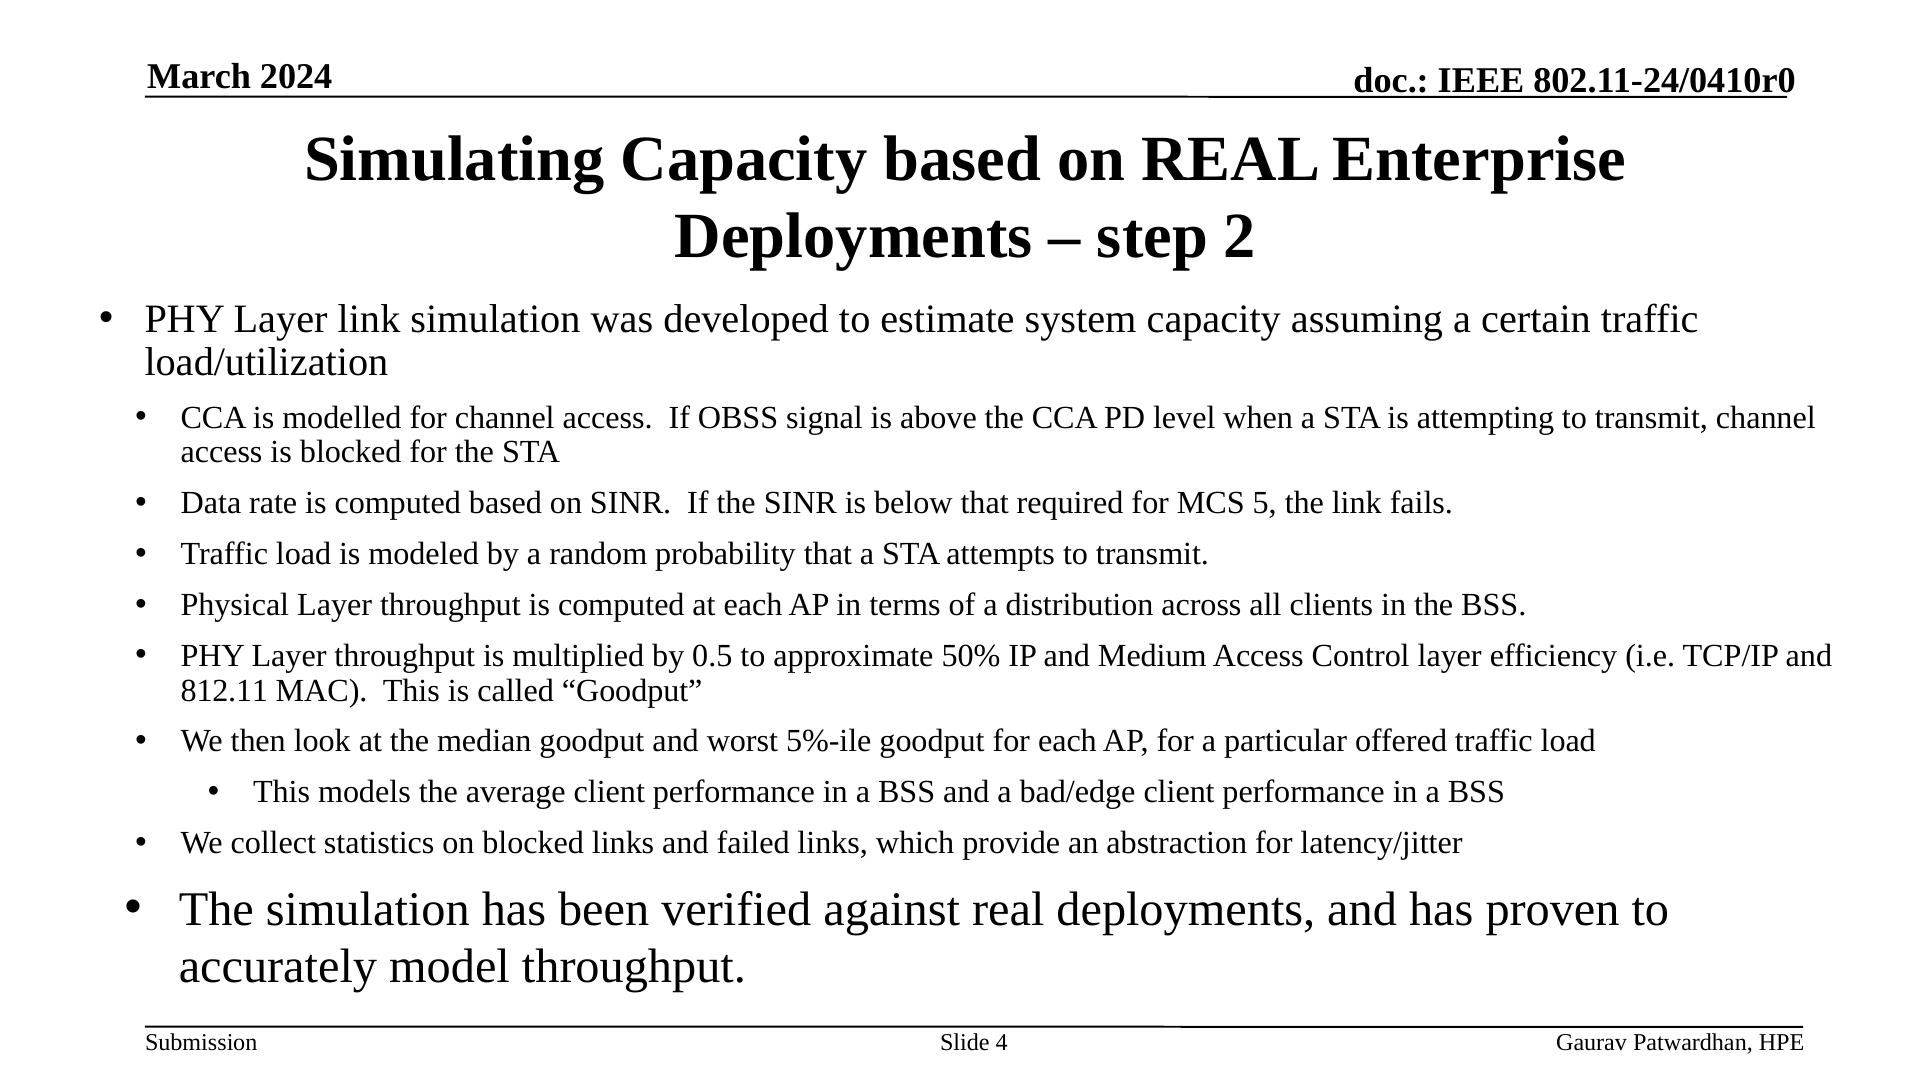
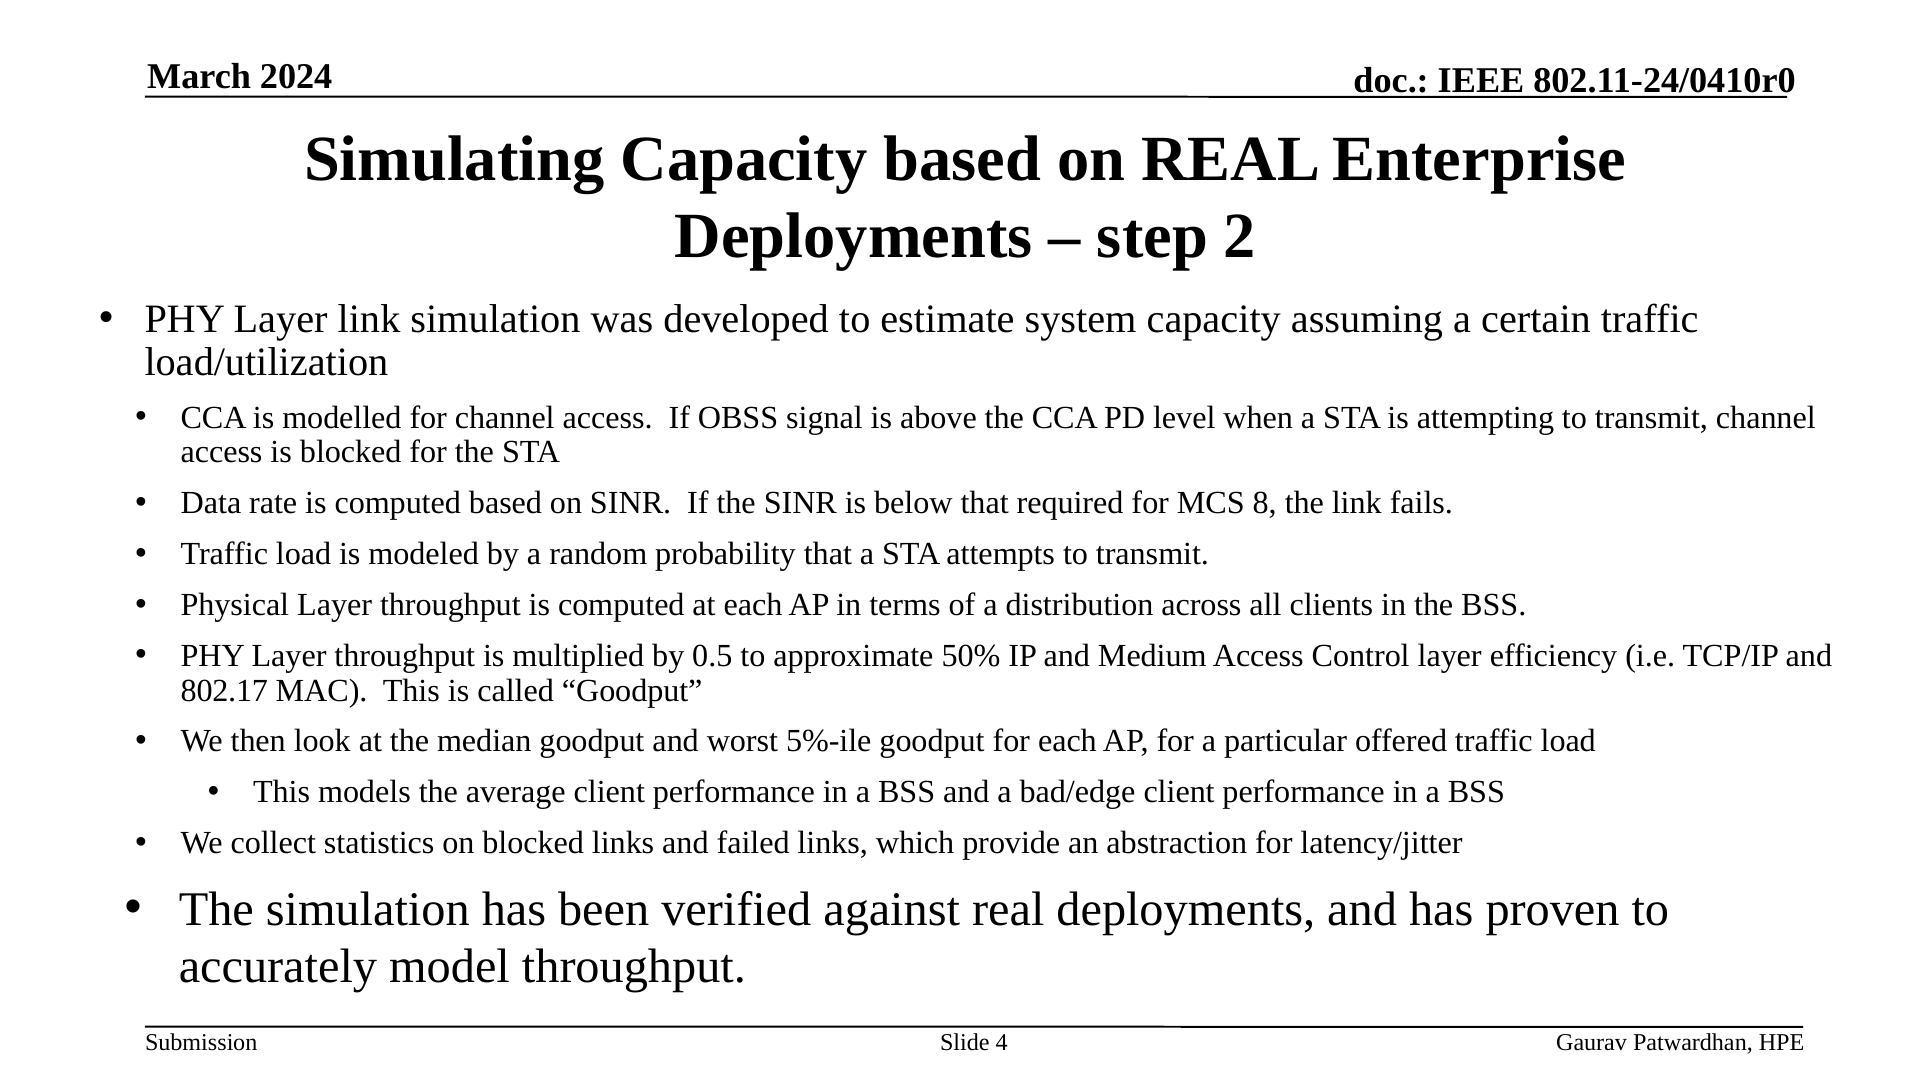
5: 5 -> 8
812.11: 812.11 -> 802.17
